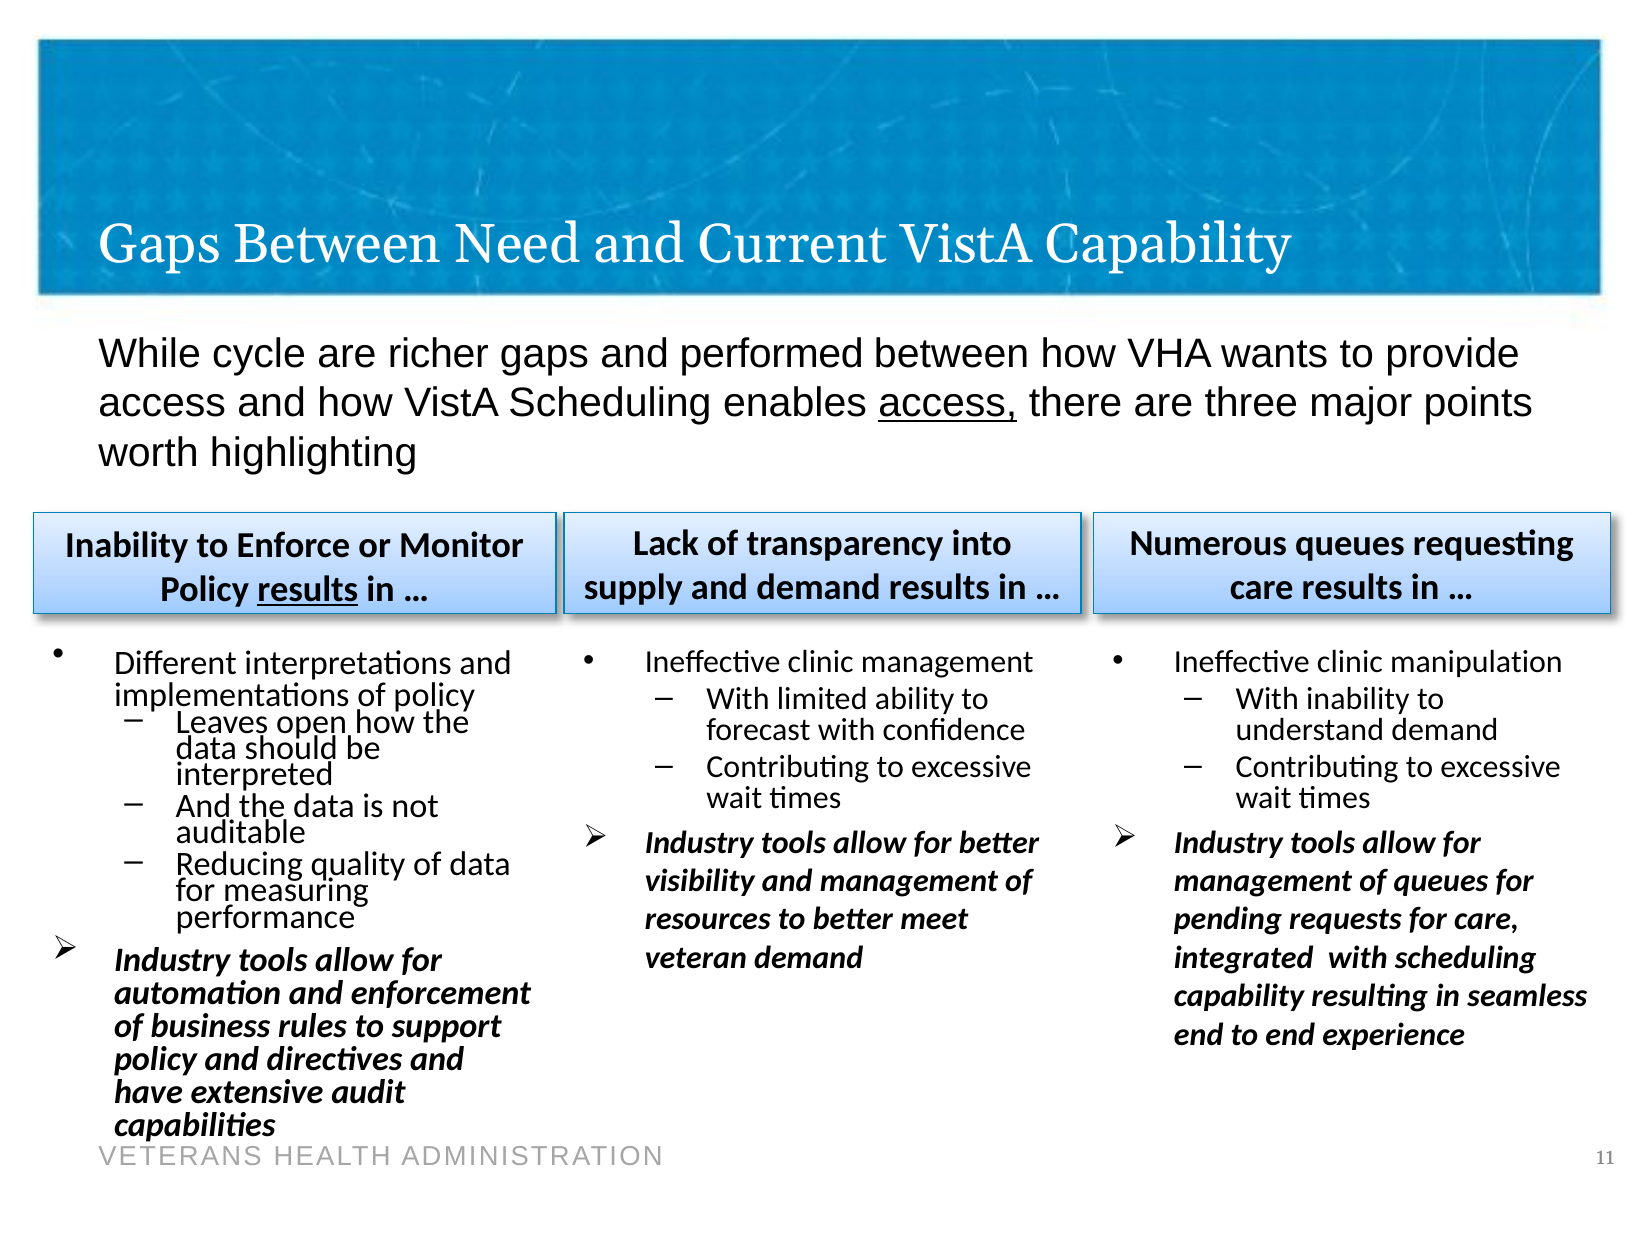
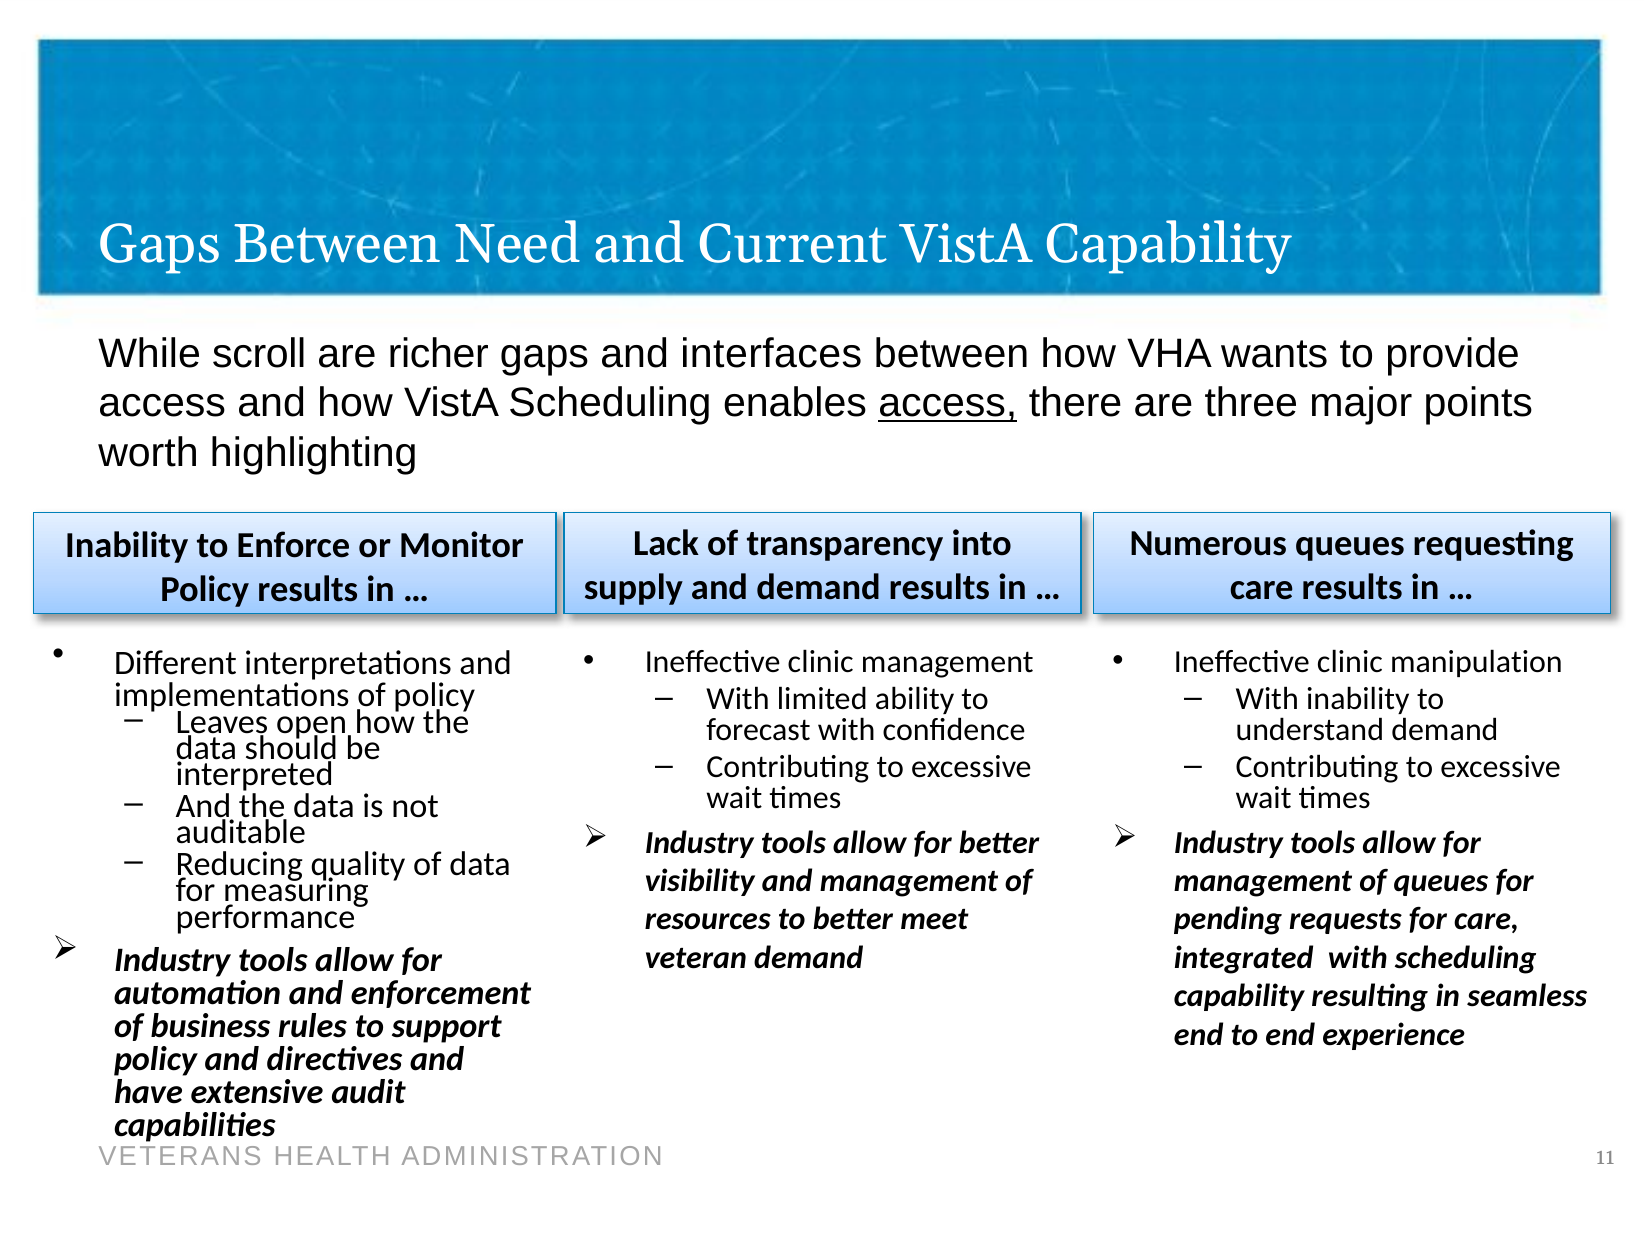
cycle: cycle -> scroll
performed: performed -> interfaces
results at (308, 589) underline: present -> none
